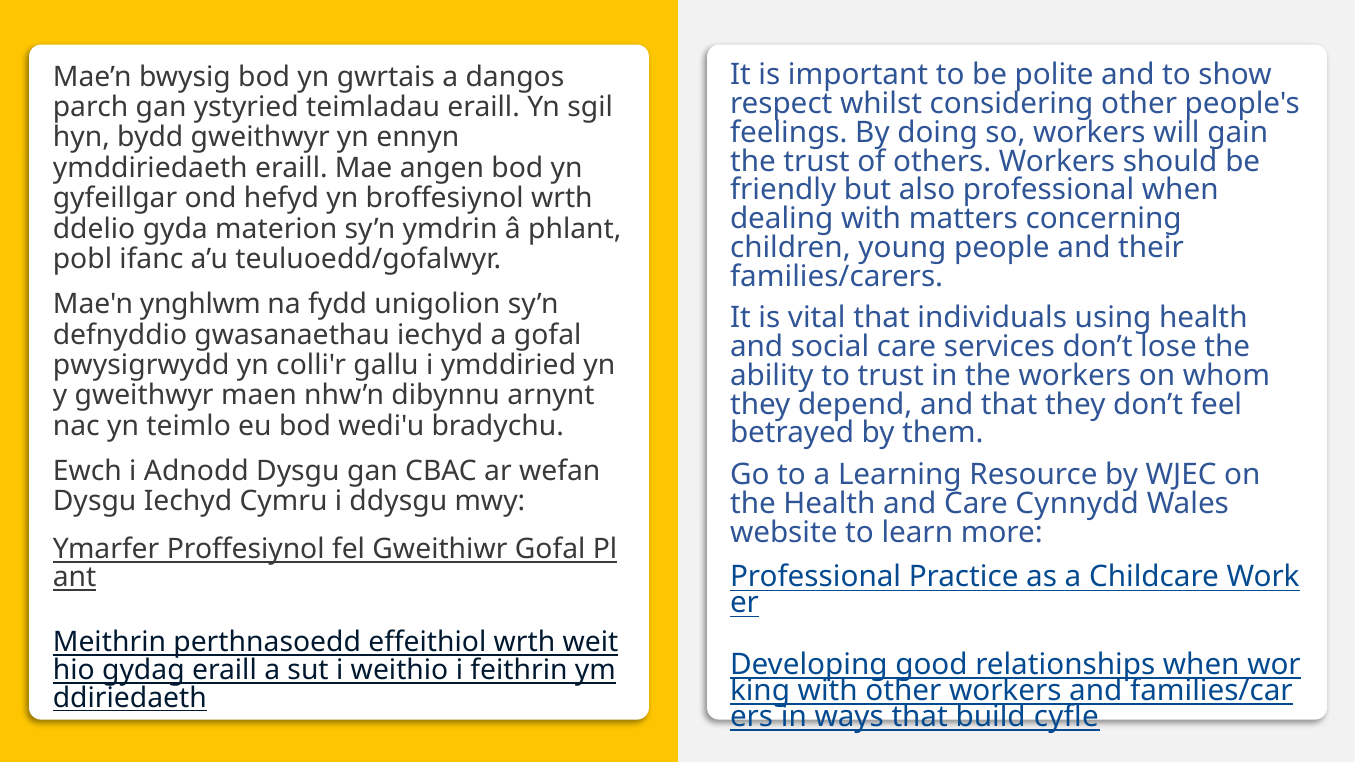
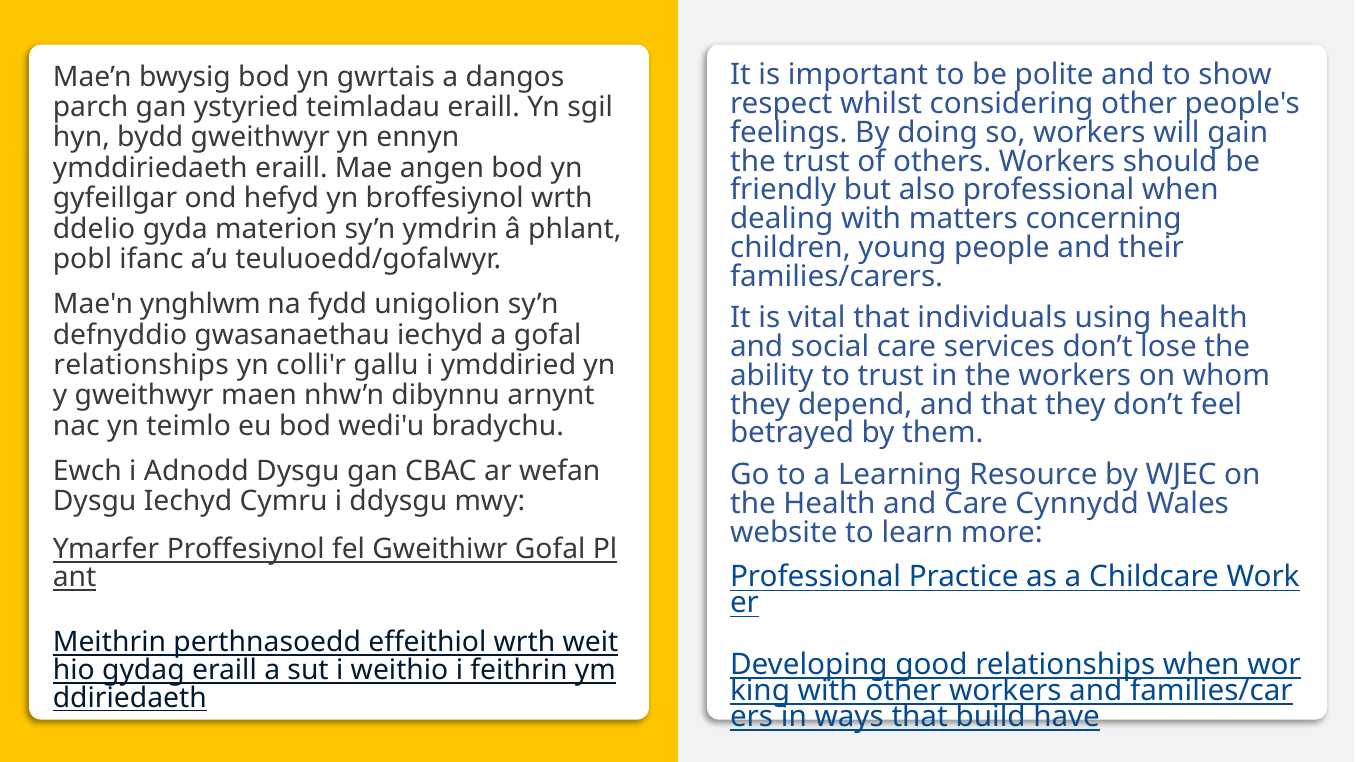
pwysigrwydd at (141, 366): pwysigrwydd -> relationships
cyfle: cyfle -> have
